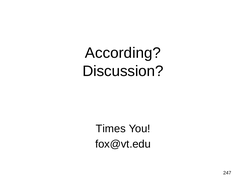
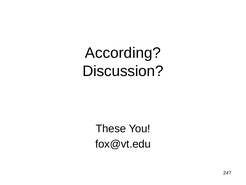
Times: Times -> These
